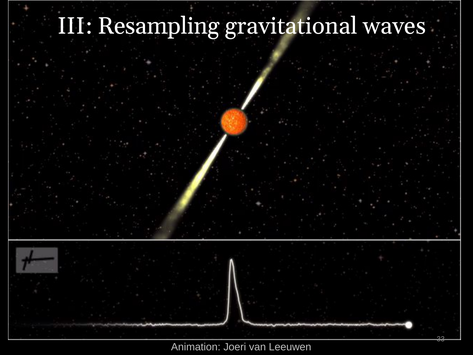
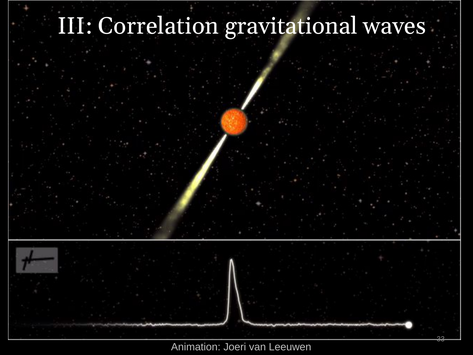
Resampling: Resampling -> Correlation
